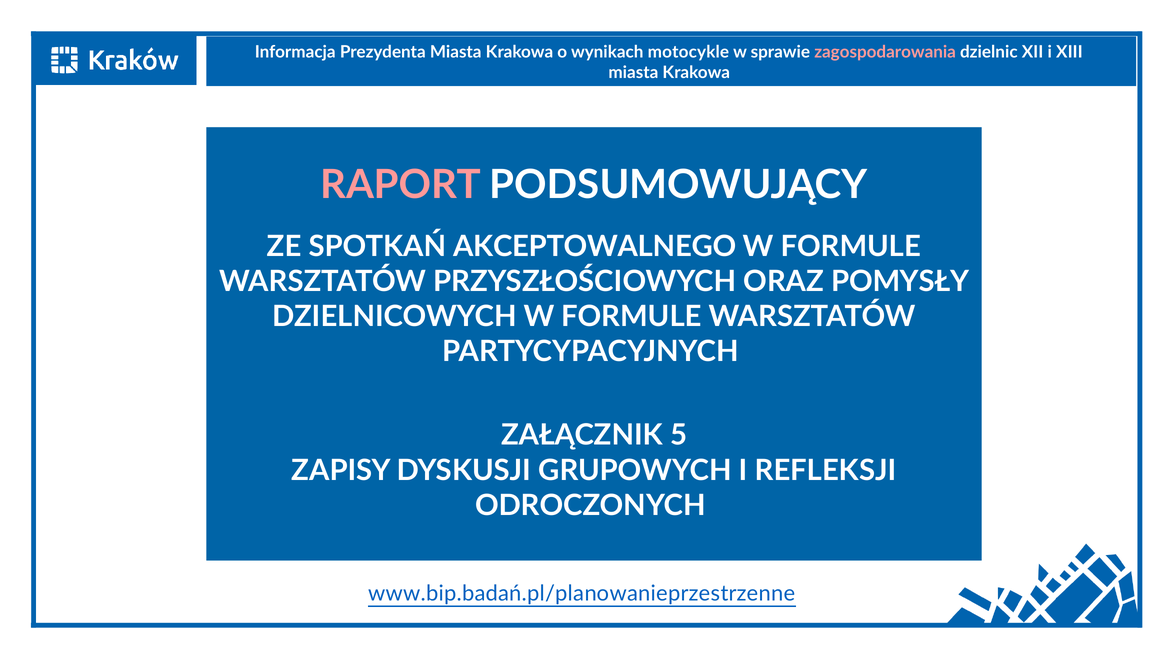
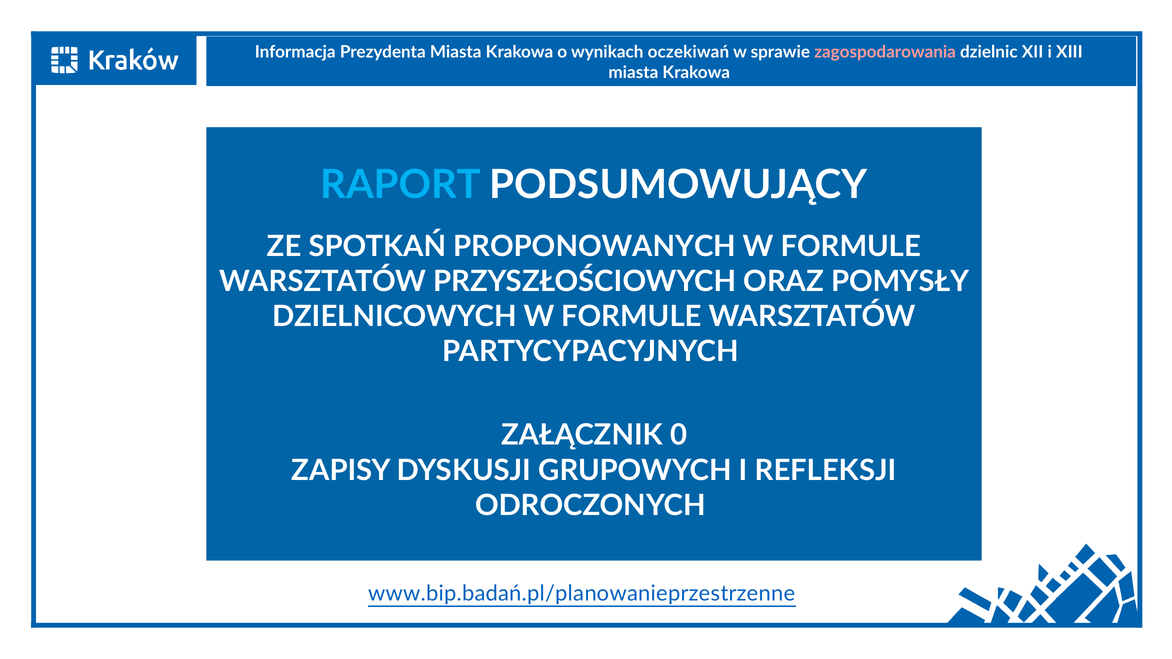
motocykle: motocykle -> oczekiwań
RAPORT colour: pink -> light blue
AKCEPTOWALNEGO: AKCEPTOWALNEGO -> PROPONOWANYCH
5: 5 -> 0
